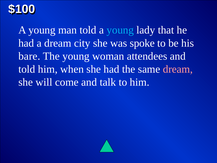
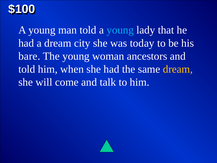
spoke: spoke -> today
attendees: attendees -> ancestors
dream at (178, 69) colour: pink -> yellow
